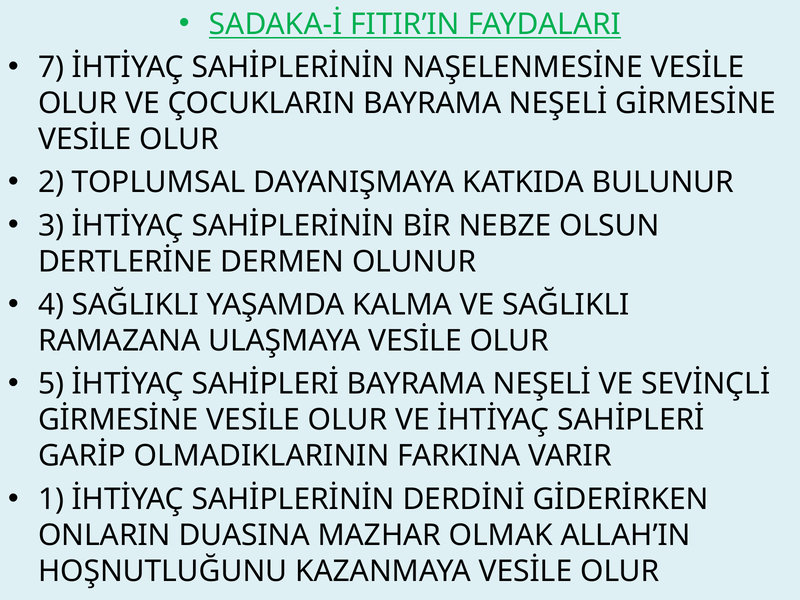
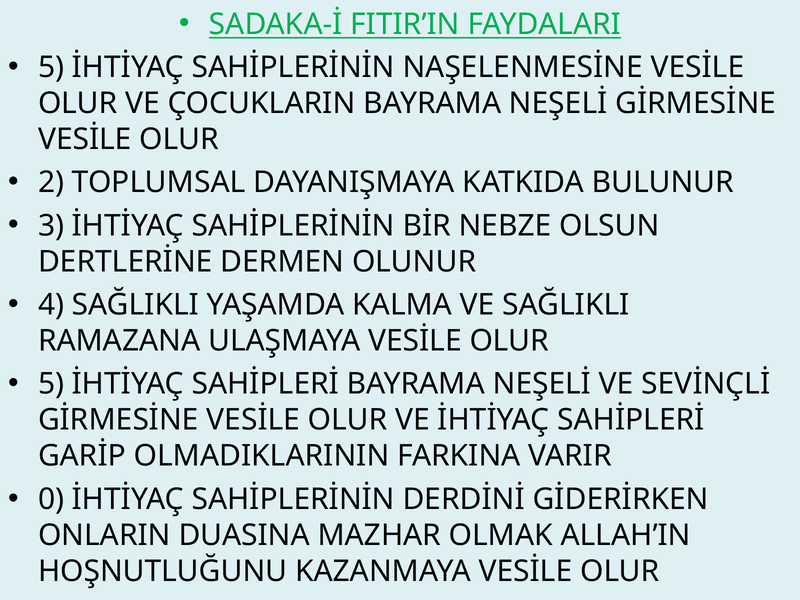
7 at (51, 67): 7 -> 5
1: 1 -> 0
